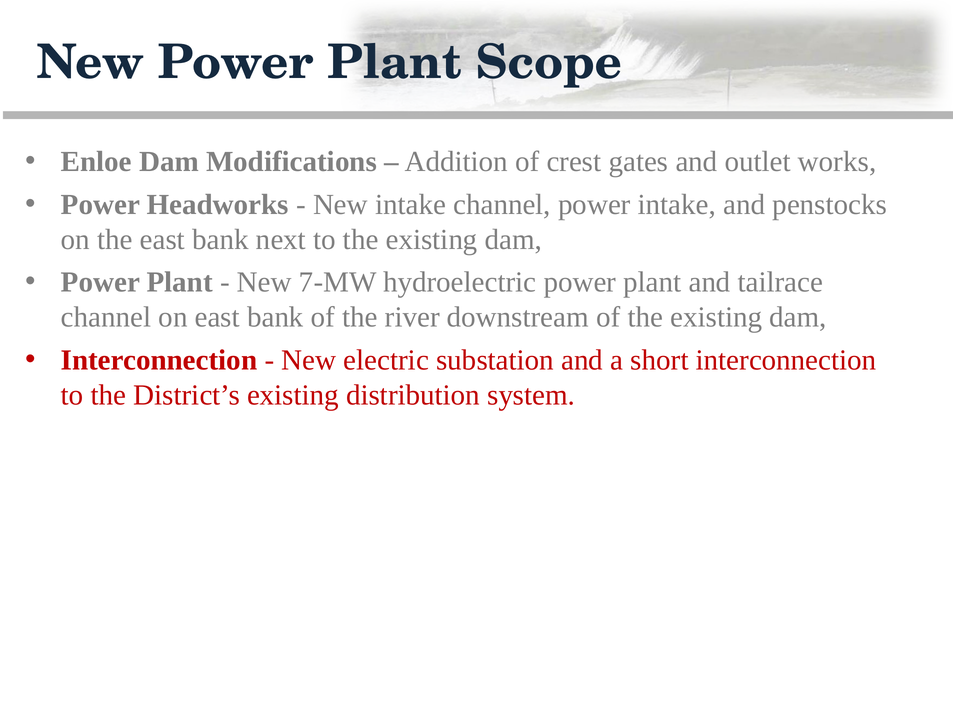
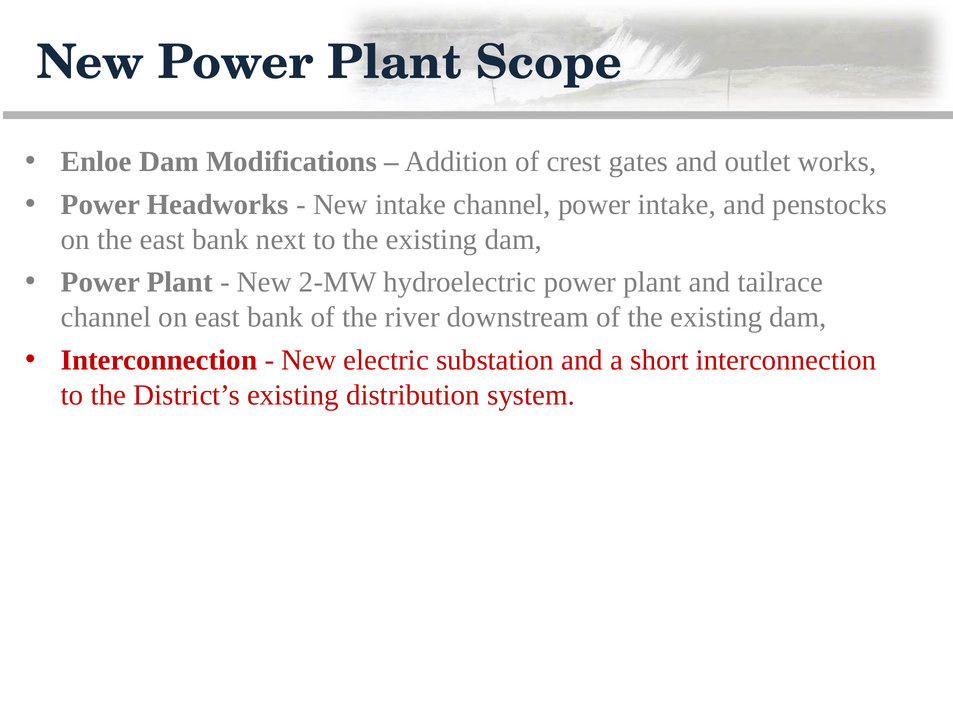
7-MW: 7-MW -> 2-MW
